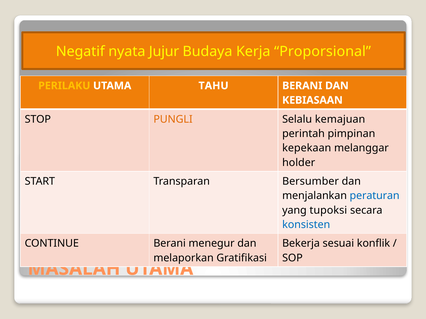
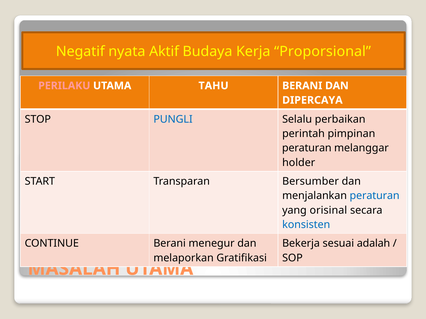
Jujur: Jujur -> Aktif
PERILAKU colour: yellow -> pink
KEBIASAAN: KEBIASAAN -> DIPERCAYA
PUNGLI colour: orange -> blue
kemajuan: kemajuan -> perbaikan
kepekaan at (307, 148): kepekaan -> peraturan
tupoksi: tupoksi -> orisinal
konflik: konflik -> adalah
